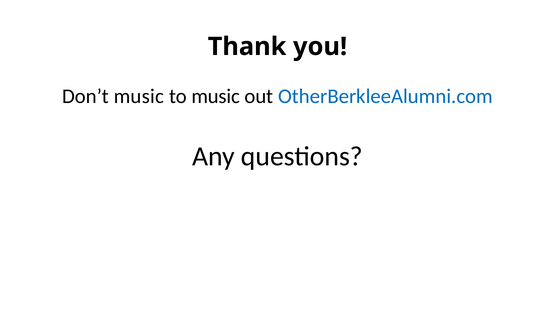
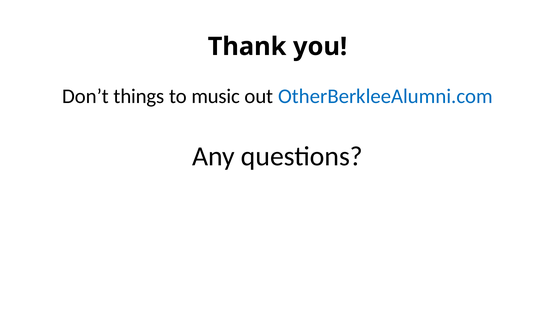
Don’t music: music -> things
